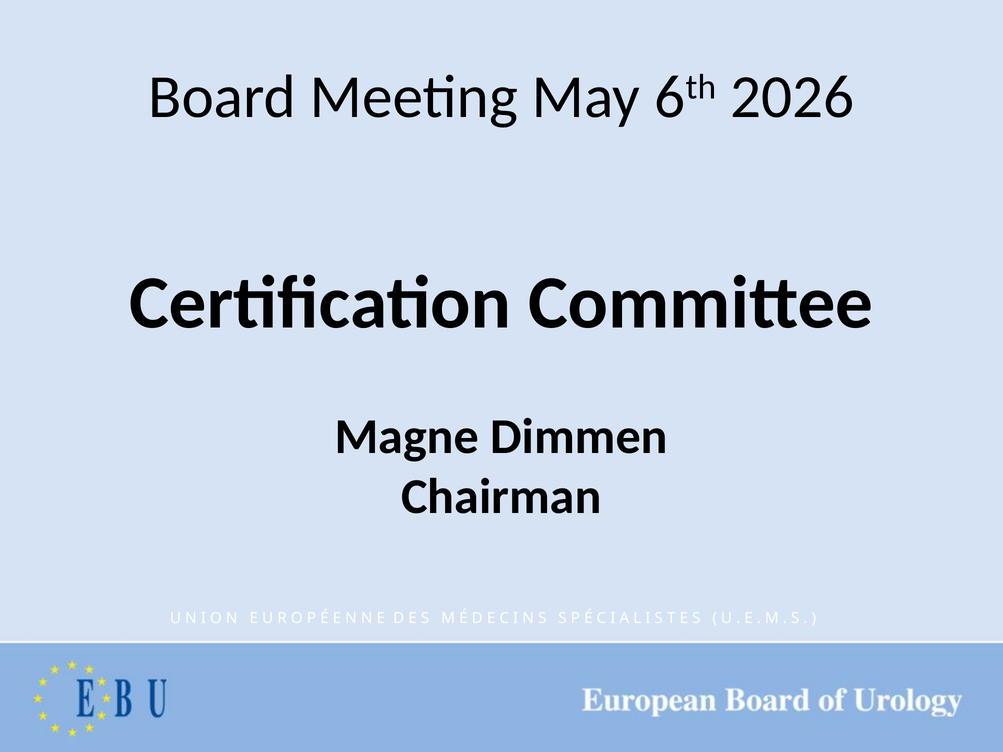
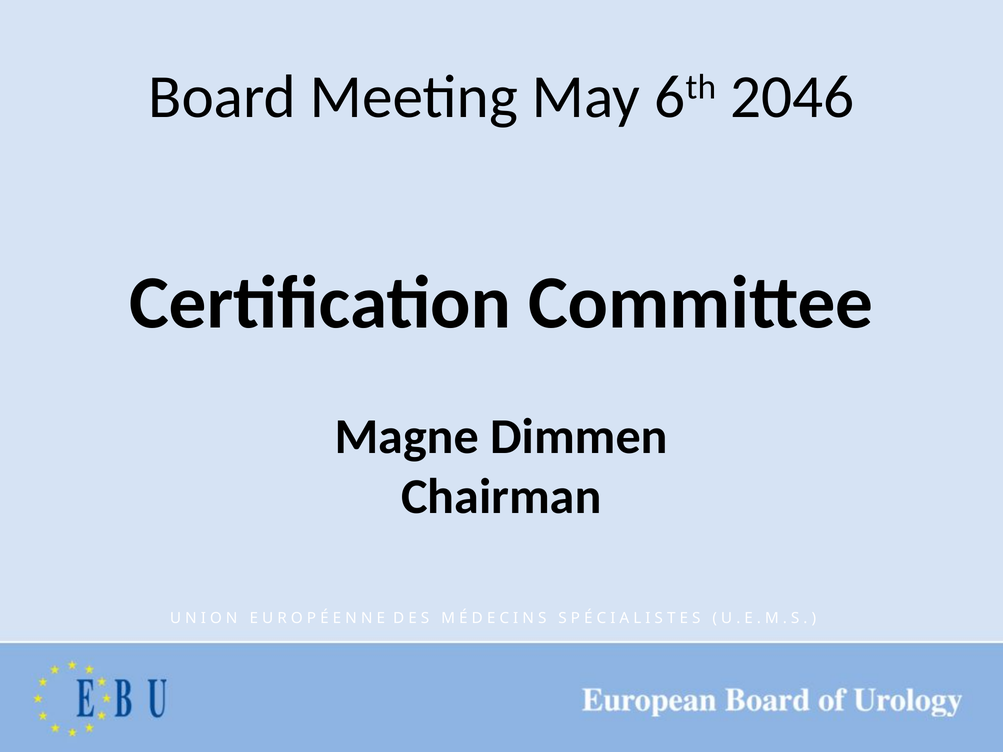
2026: 2026 -> 2046
